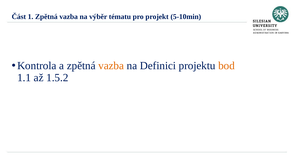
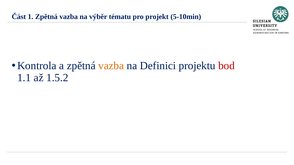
bod colour: orange -> red
